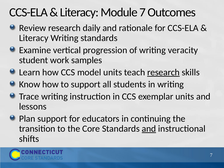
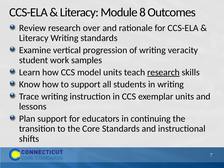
Module 7: 7 -> 8
daily: daily -> over
and at (149, 129) underline: present -> none
